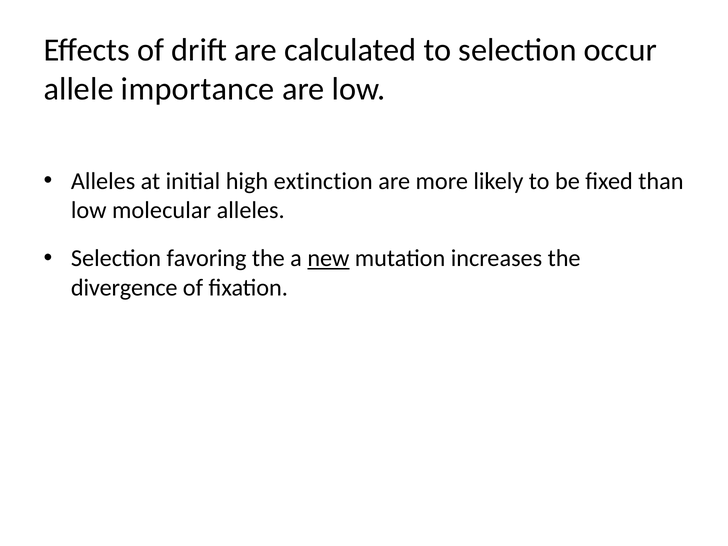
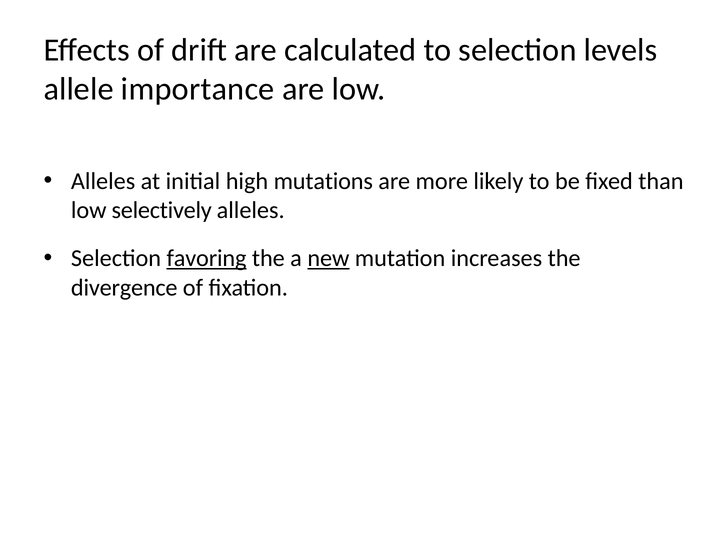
occur: occur -> levels
extinction: extinction -> mutations
molecular: molecular -> selectively
favoring underline: none -> present
